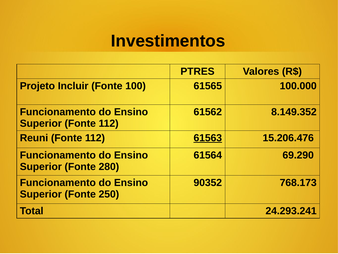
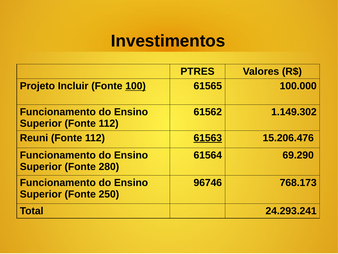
100 underline: none -> present
8.149.352: 8.149.352 -> 1.149.302
90352: 90352 -> 96746
